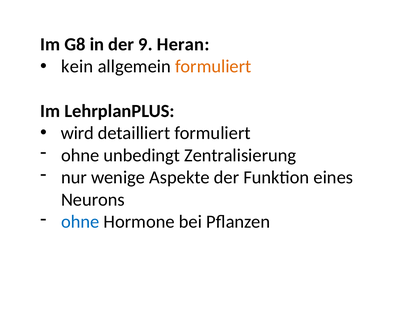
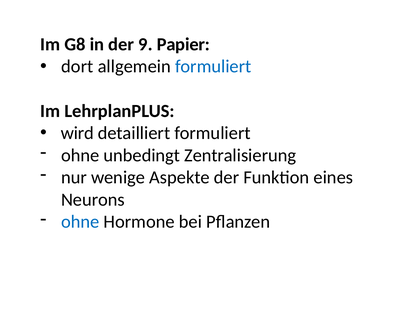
Heran: Heran -> Papier
kein: kein -> dort
formuliert at (213, 67) colour: orange -> blue
